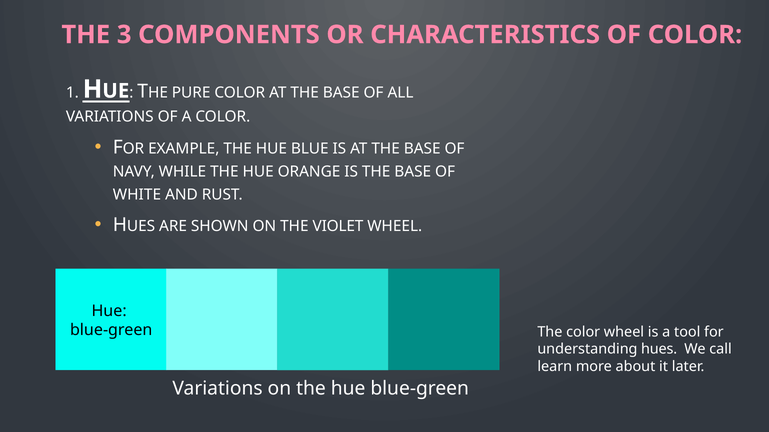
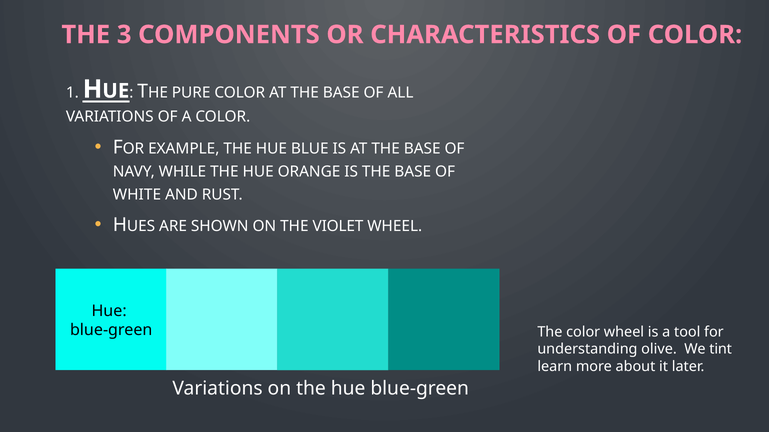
hues: hues -> olive
call: call -> tint
